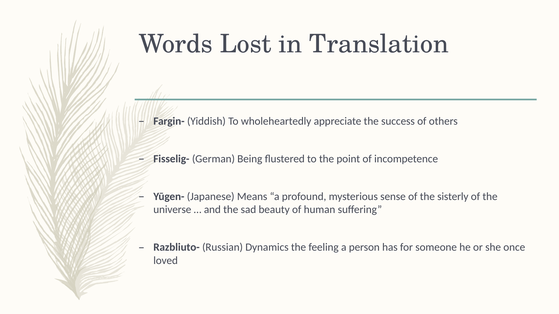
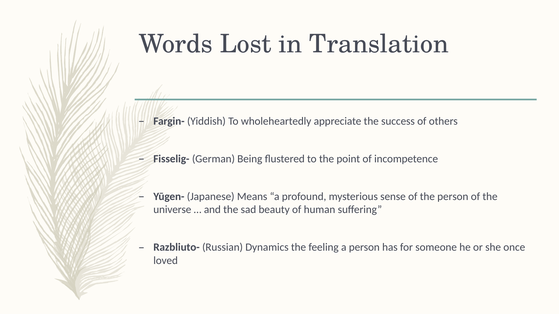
the sisterly: sisterly -> person
